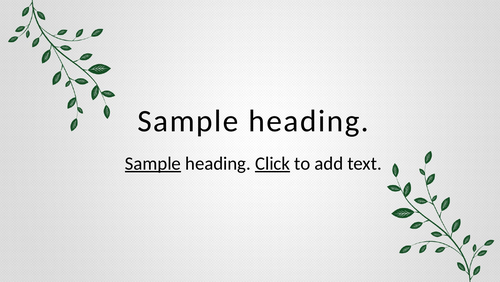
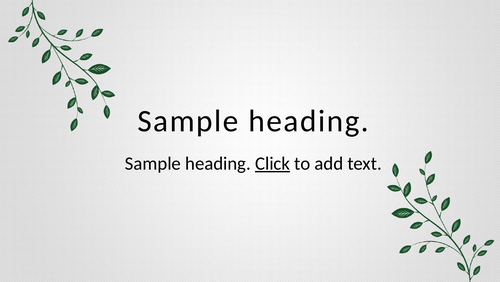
Sample at (153, 163) underline: present -> none
